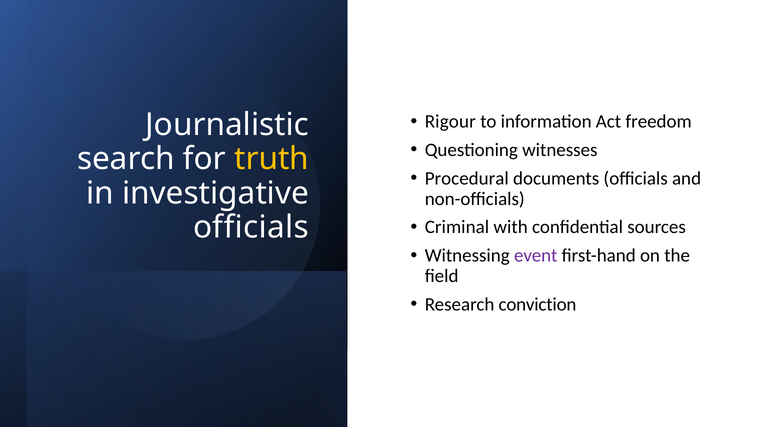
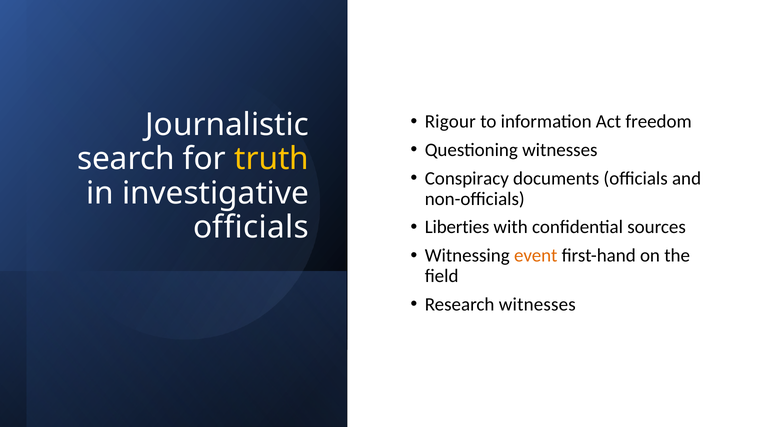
Procedural: Procedural -> Conspiracy
Criminal: Criminal -> Liberties
event colour: purple -> orange
Research conviction: conviction -> witnesses
